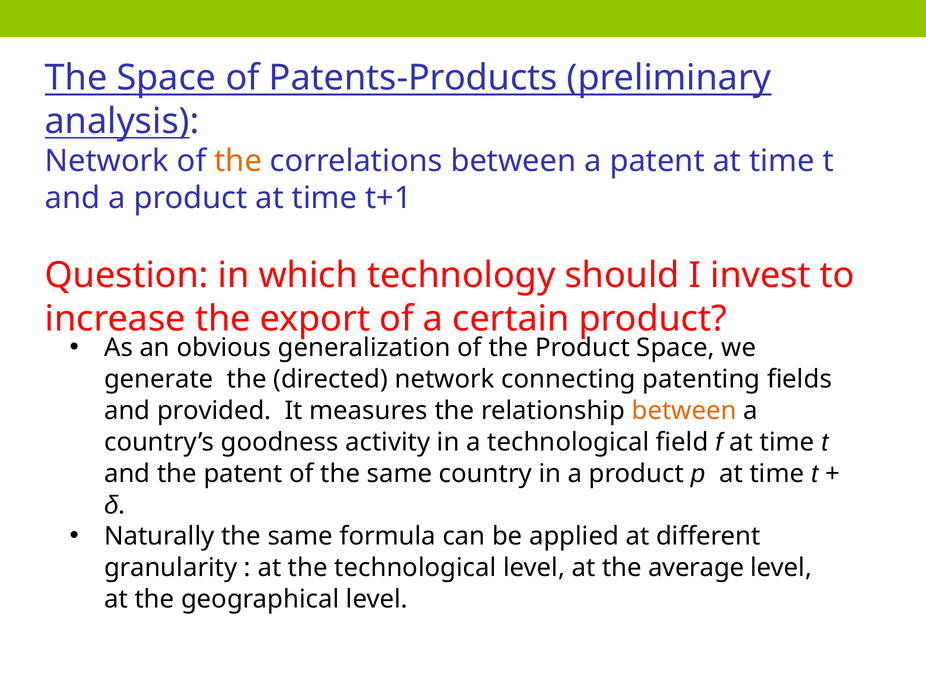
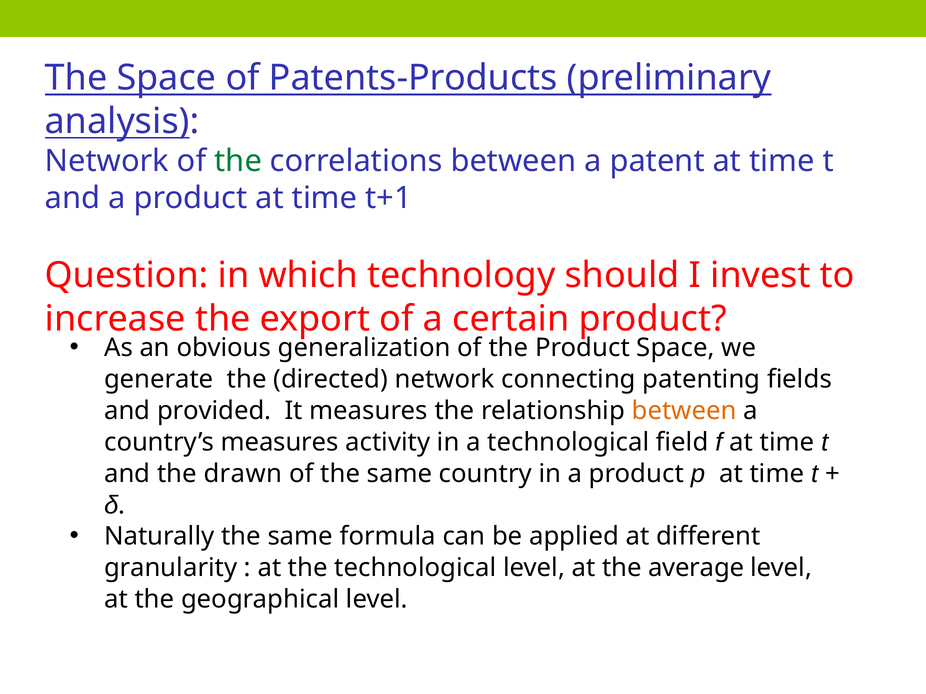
the at (238, 161) colour: orange -> green
country’s goodness: goodness -> measures
the patent: patent -> drawn
